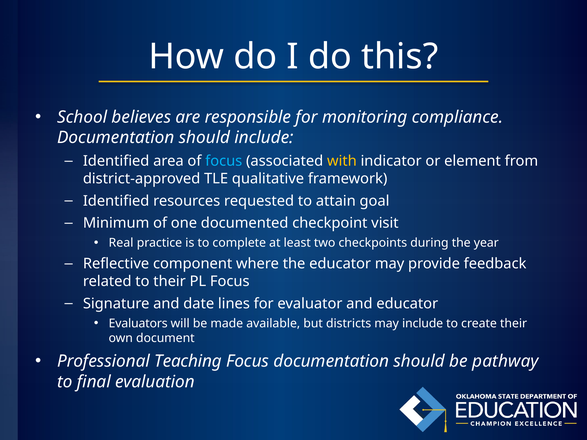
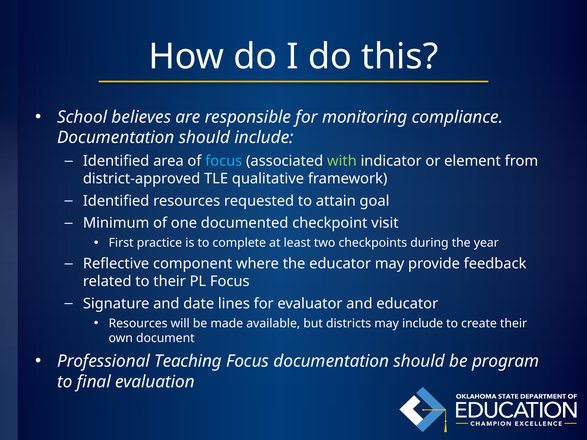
with colour: yellow -> light green
Real: Real -> First
Evaluators at (138, 324): Evaluators -> Resources
pathway: pathway -> program
